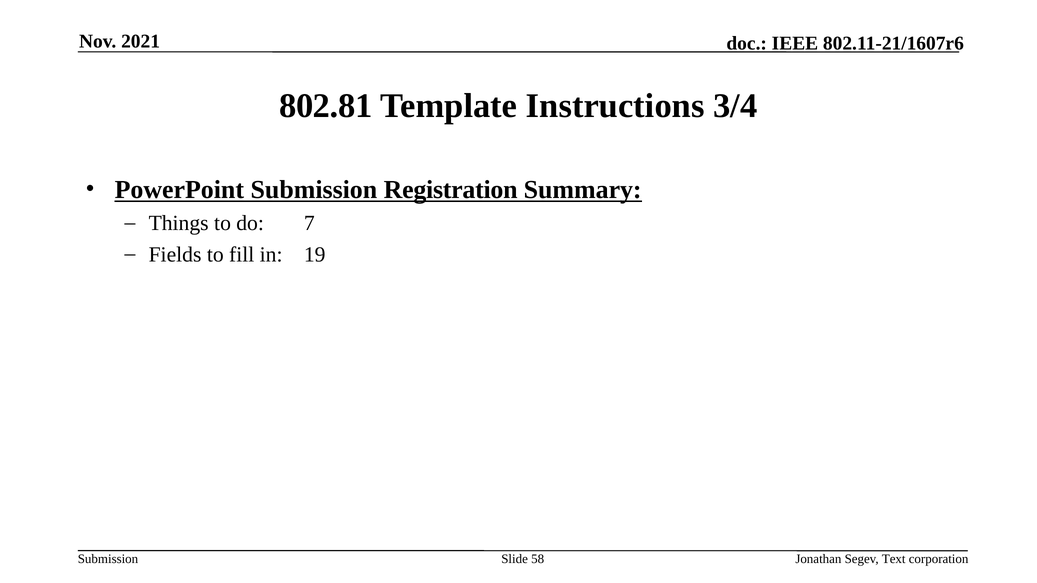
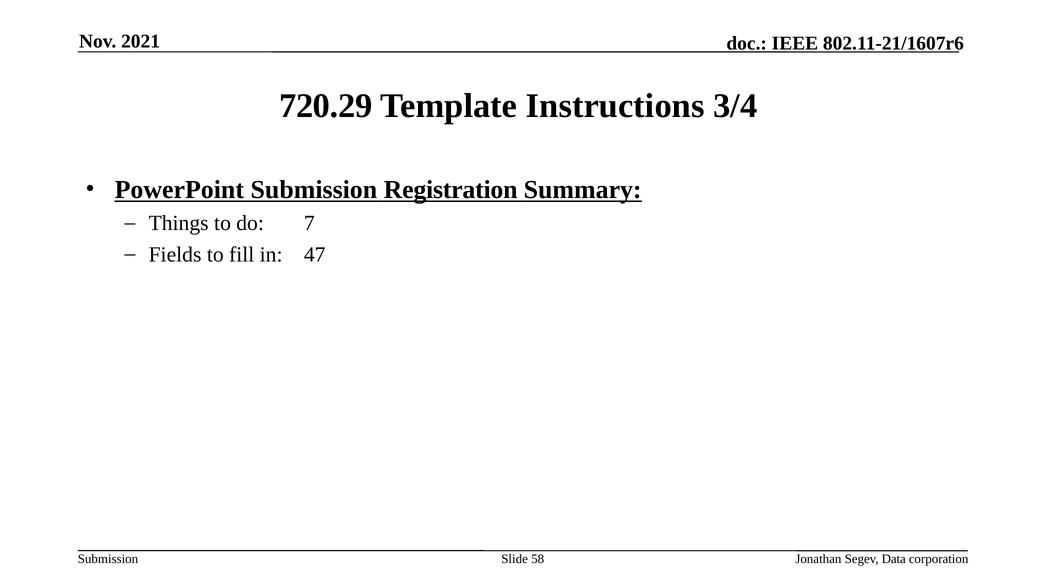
802.81: 802.81 -> 720.29
19: 19 -> 47
Text: Text -> Data
